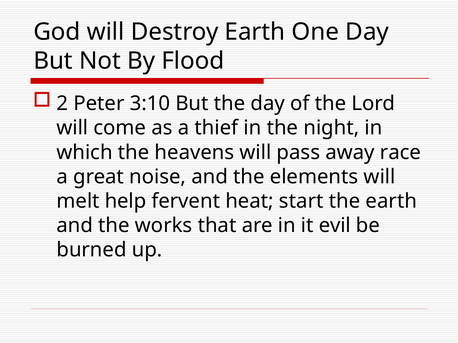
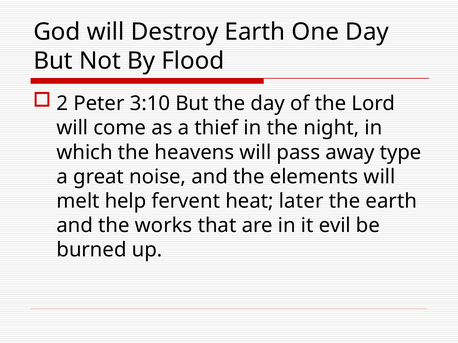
race: race -> type
start: start -> later
